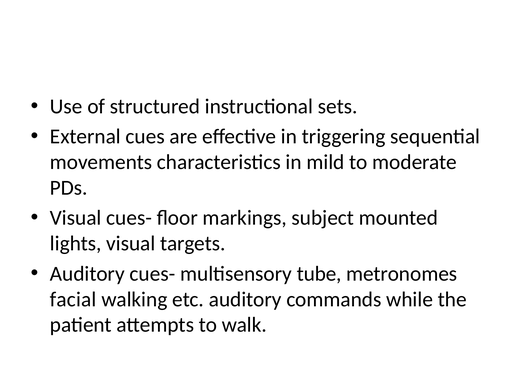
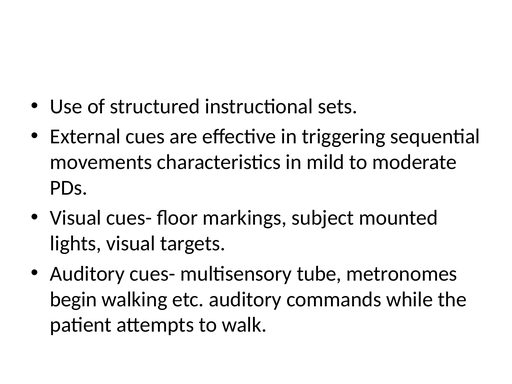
facial: facial -> begin
